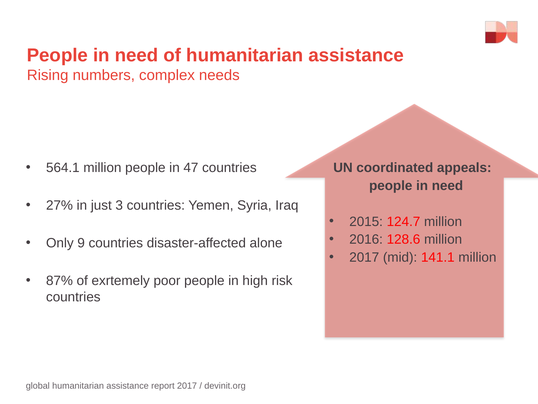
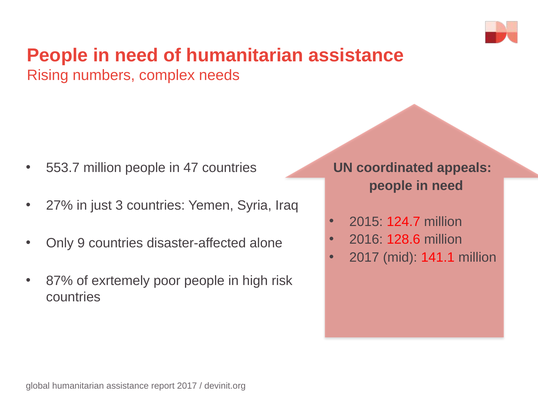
564.1: 564.1 -> 553.7
